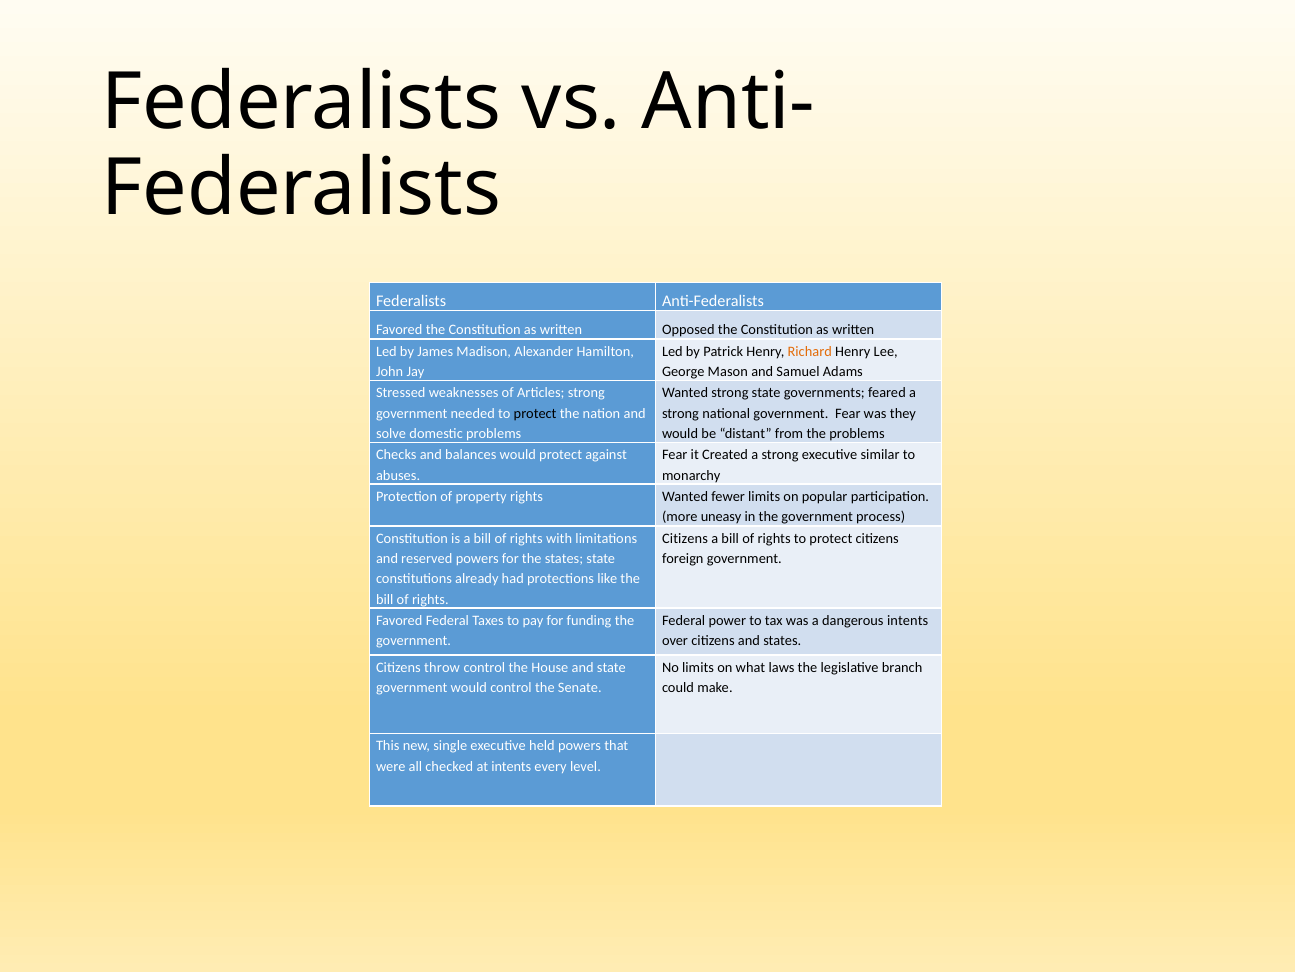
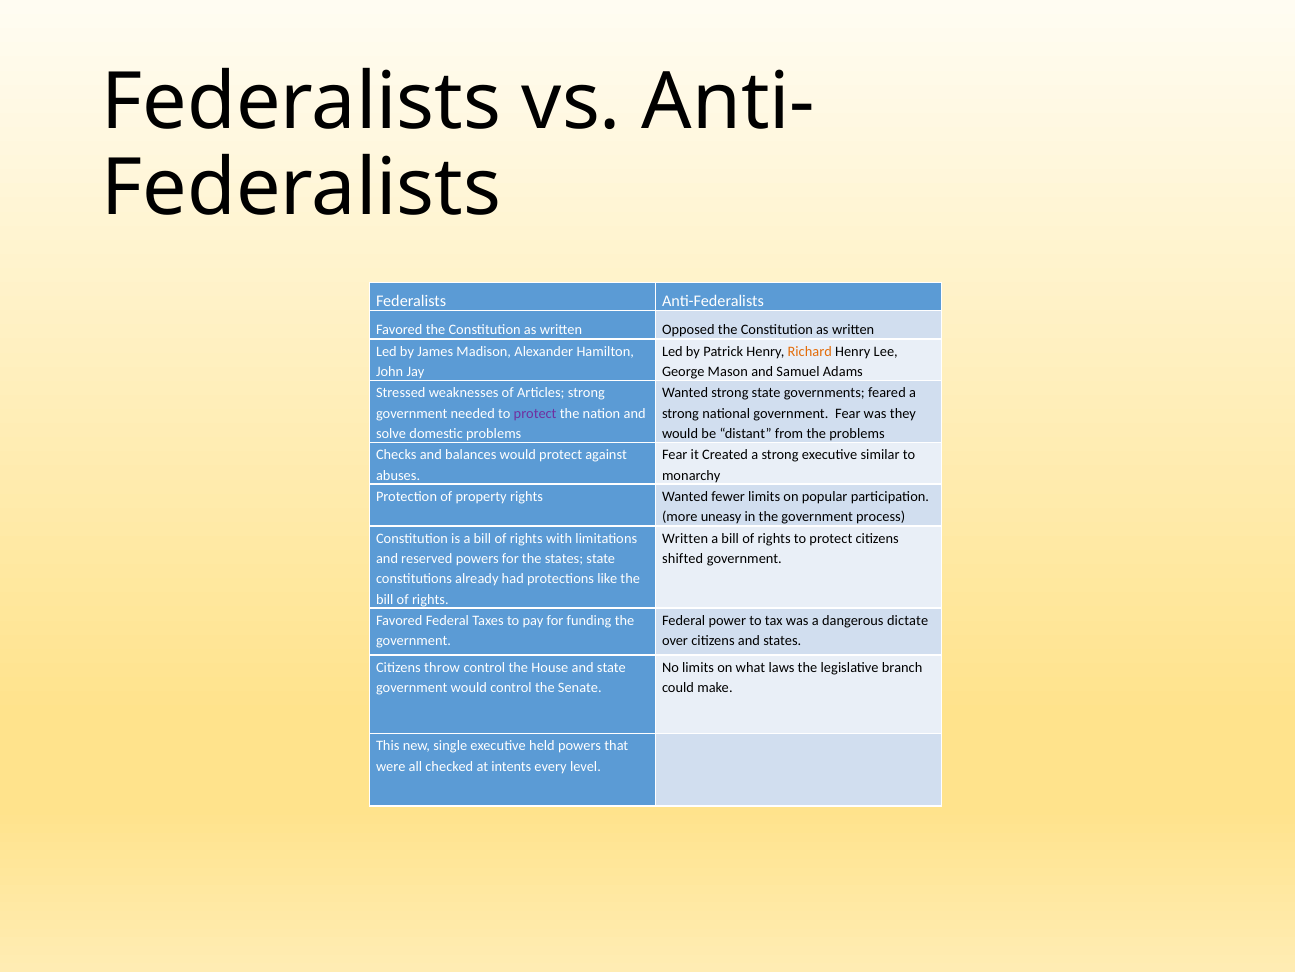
protect at (535, 413) colour: black -> purple
Citizens at (685, 538): Citizens -> Written
foreign: foreign -> shifted
dangerous intents: intents -> dictate
